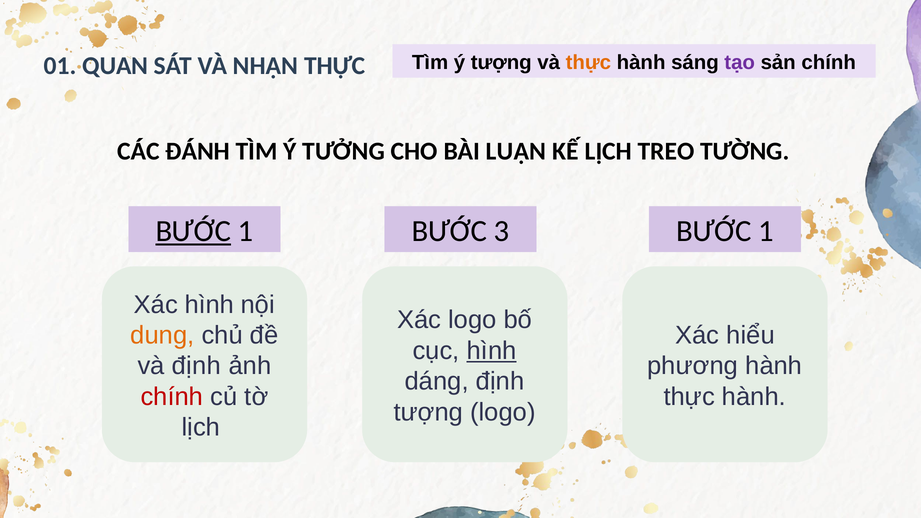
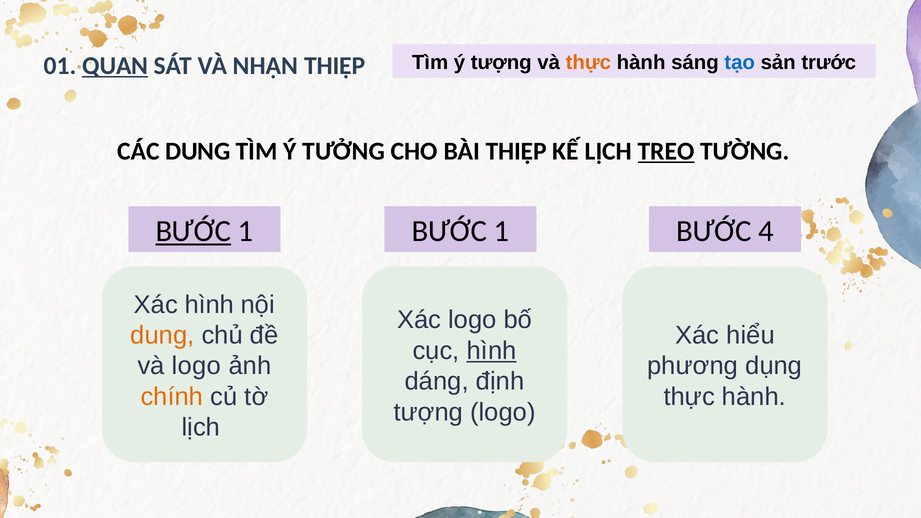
QUAN underline: none -> present
NHẬN THỰC: THỰC -> THIỆP
tạo colour: purple -> blue
sản chính: chính -> trước
CÁC ĐÁNH: ĐÁNH -> DUNG
BÀI LUẬN: LUẬN -> THIỆP
TREO underline: none -> present
1 BƯỚC 3: 3 -> 1
1 at (766, 231): 1 -> 4
và định: định -> logo
phương hành: hành -> dụng
chính at (172, 397) colour: red -> orange
